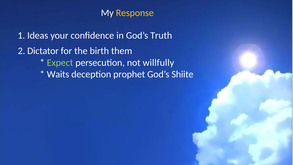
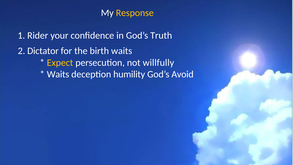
Ideas: Ideas -> Rider
birth them: them -> waits
Expect colour: light green -> yellow
prophet: prophet -> humility
Shiite: Shiite -> Avoid
